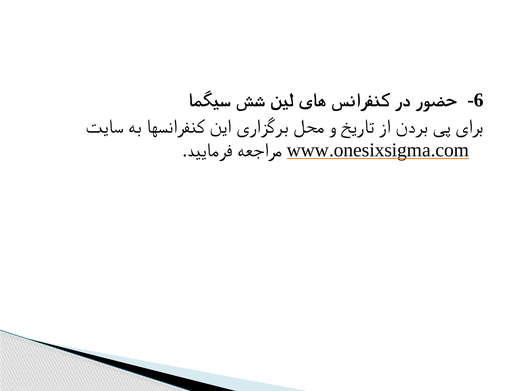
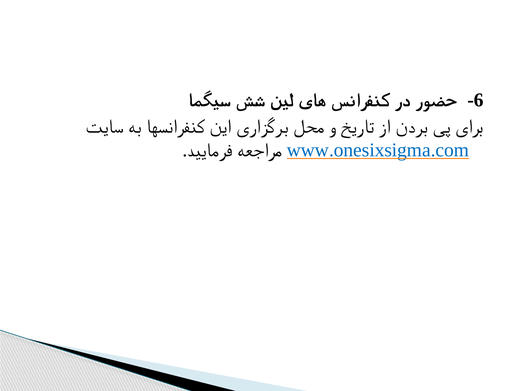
www.onesixsigma.com colour: black -> blue
